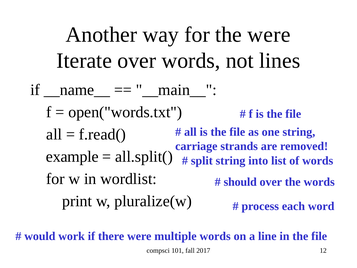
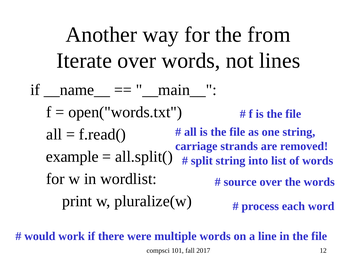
the were: were -> from
should: should -> source
